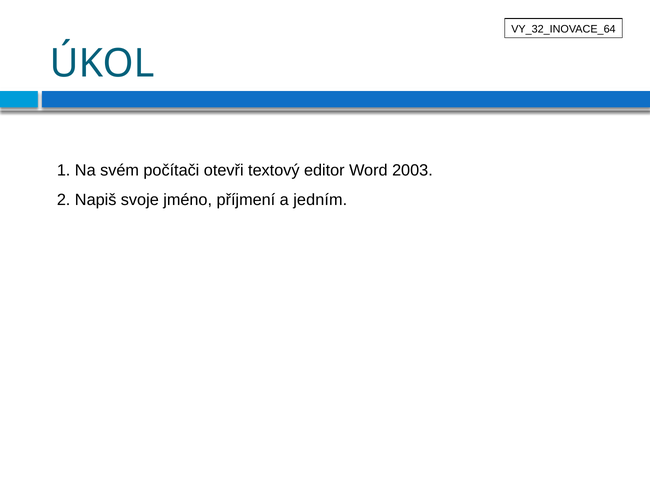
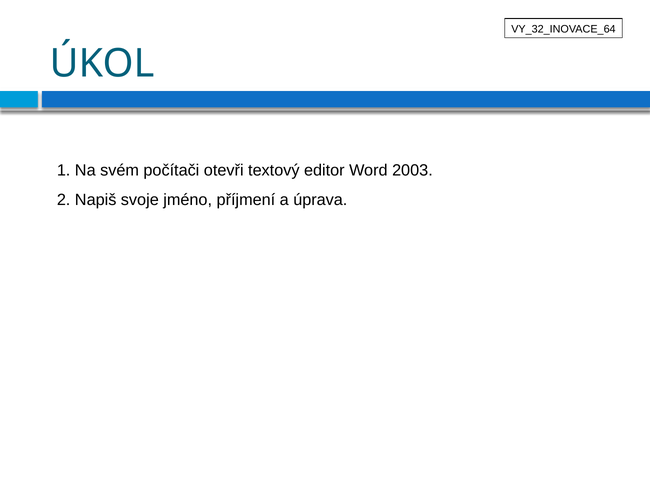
jedním: jedním -> úprava
